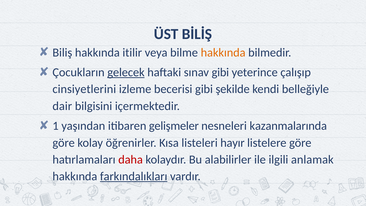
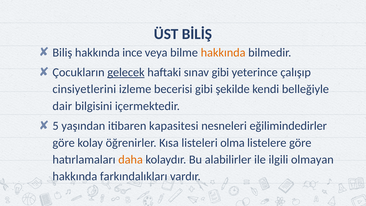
itilir: itilir -> ince
1: 1 -> 5
gelişmeler: gelişmeler -> kapasitesi
kazanmalarında: kazanmalarında -> eğilimindedirler
hayır: hayır -> olma
daha colour: red -> orange
anlamak: anlamak -> olmayan
farkındalıkları underline: present -> none
